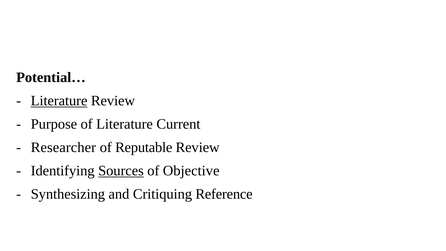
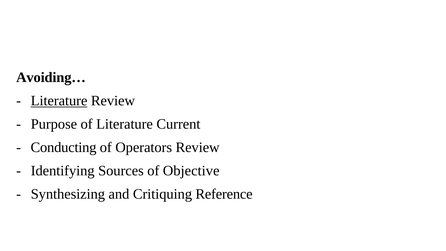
Potential…: Potential… -> Avoiding…
Researcher: Researcher -> Conducting
Reputable: Reputable -> Operators
Sources underline: present -> none
